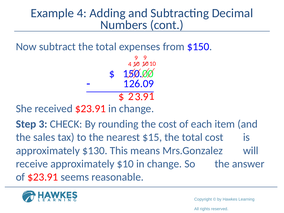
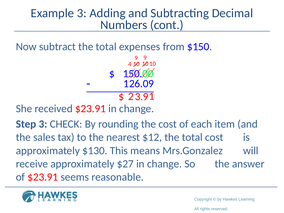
Example 4: 4 -> 3
$15: $15 -> $12
$10: $10 -> $27
